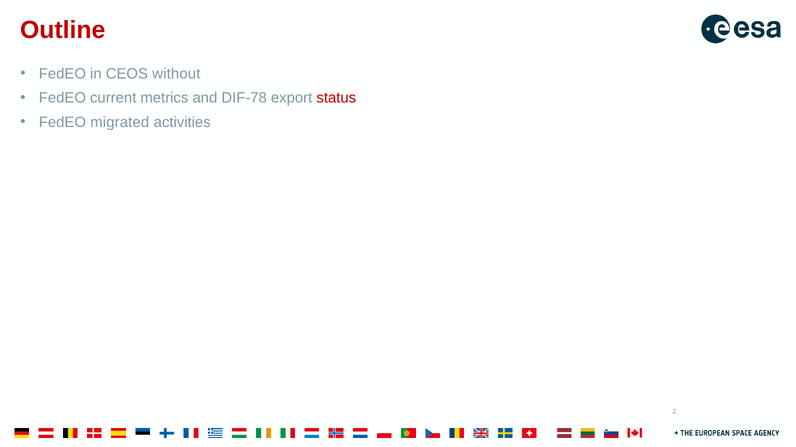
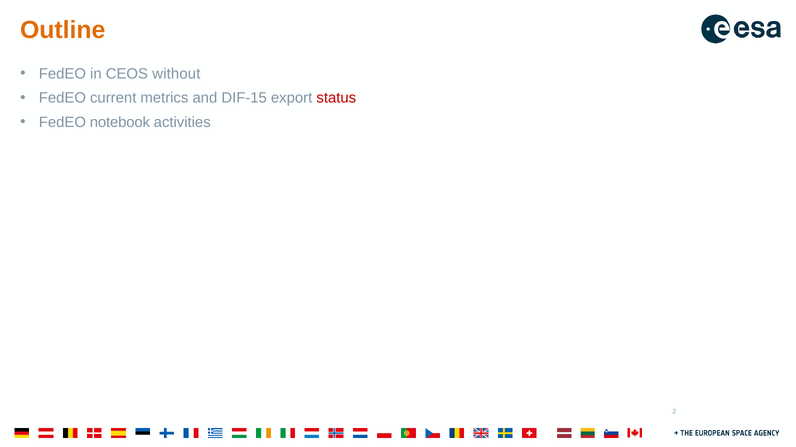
Outline colour: red -> orange
DIF-78: DIF-78 -> DIF-15
migrated: migrated -> notebook
